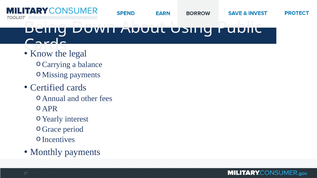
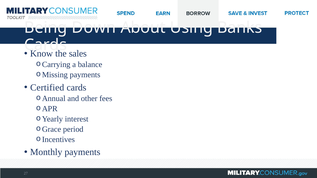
Public: Public -> Banks
legal: legal -> sales
